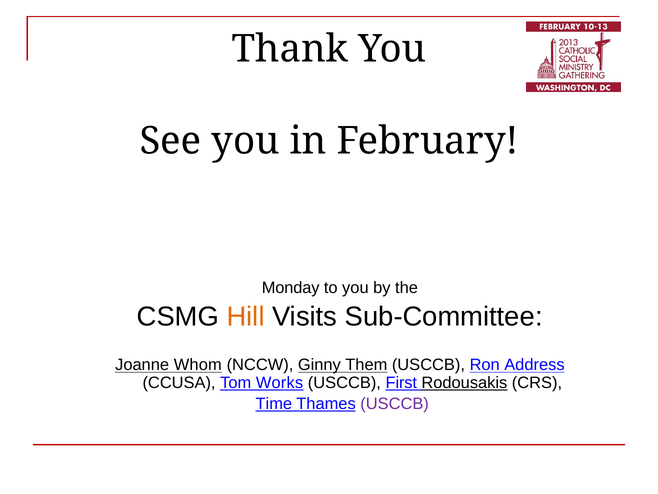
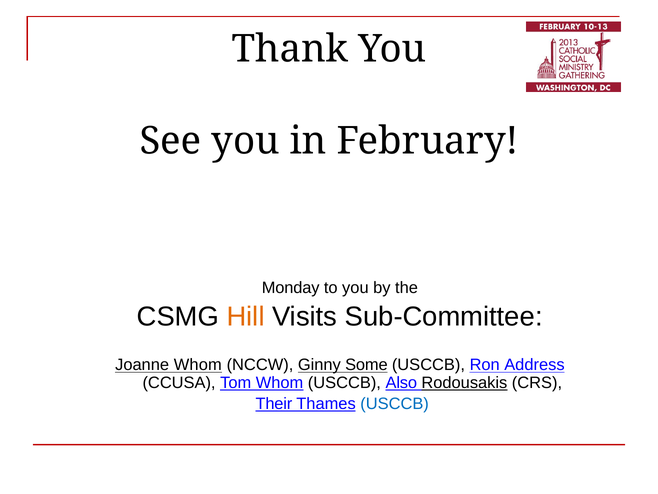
Them: Them -> Some
Tom Works: Works -> Whom
First: First -> Also
Time: Time -> Their
USCCB at (395, 403) colour: purple -> blue
